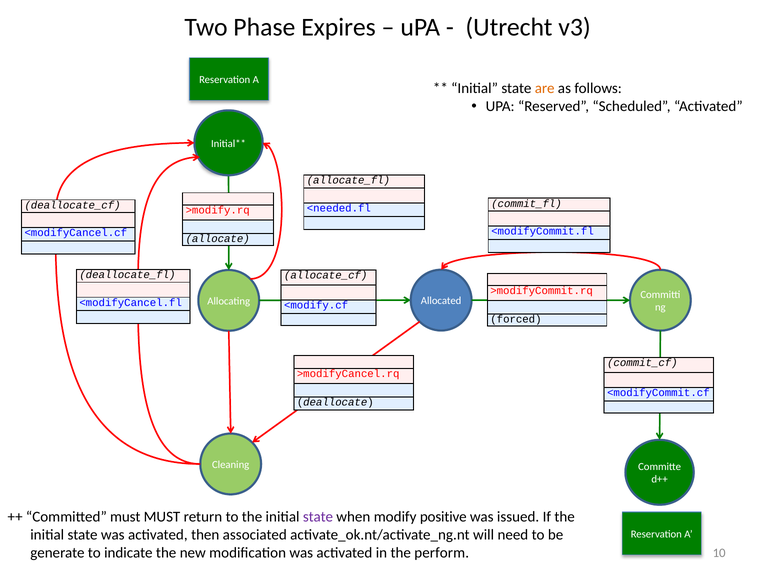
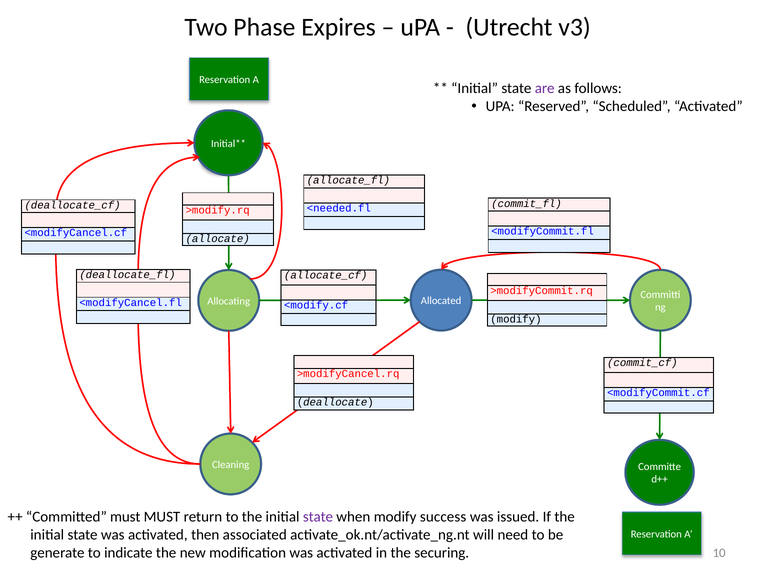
are colour: orange -> purple
forced at (516, 319): forced -> modify
positive: positive -> success
perform: perform -> securing
